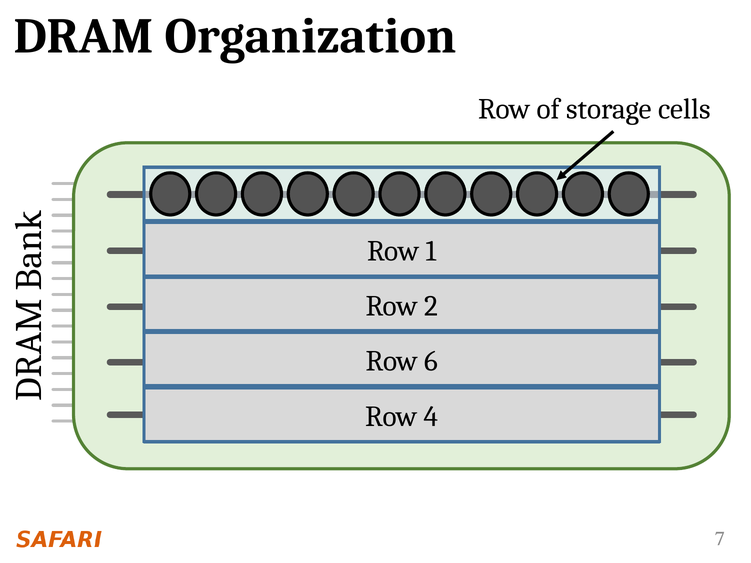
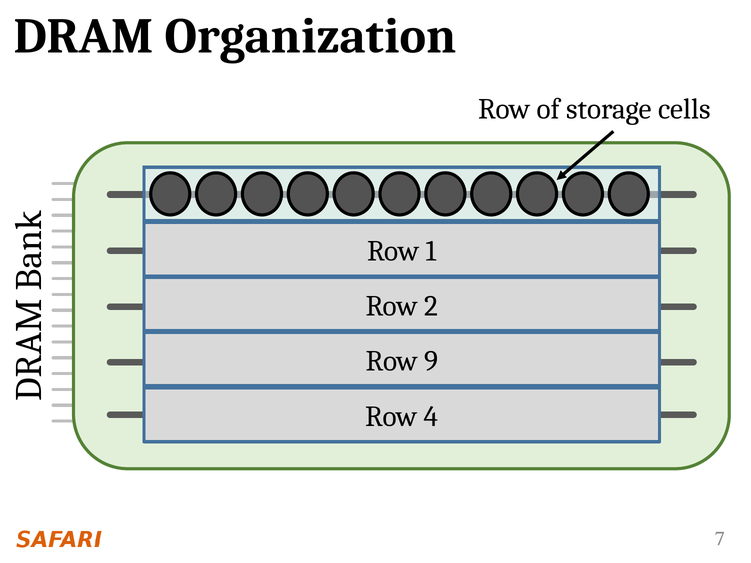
6: 6 -> 9
